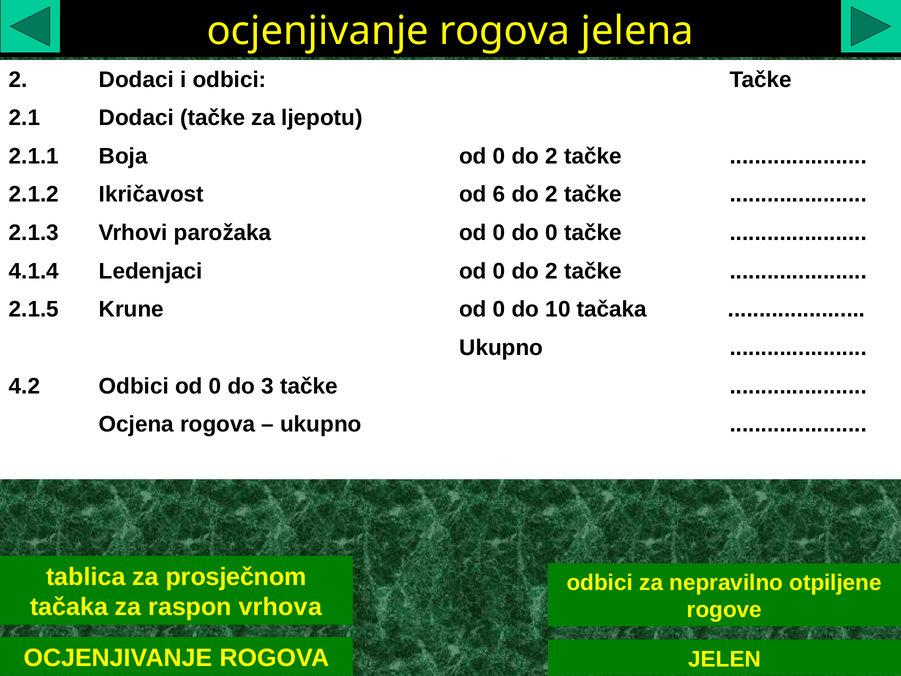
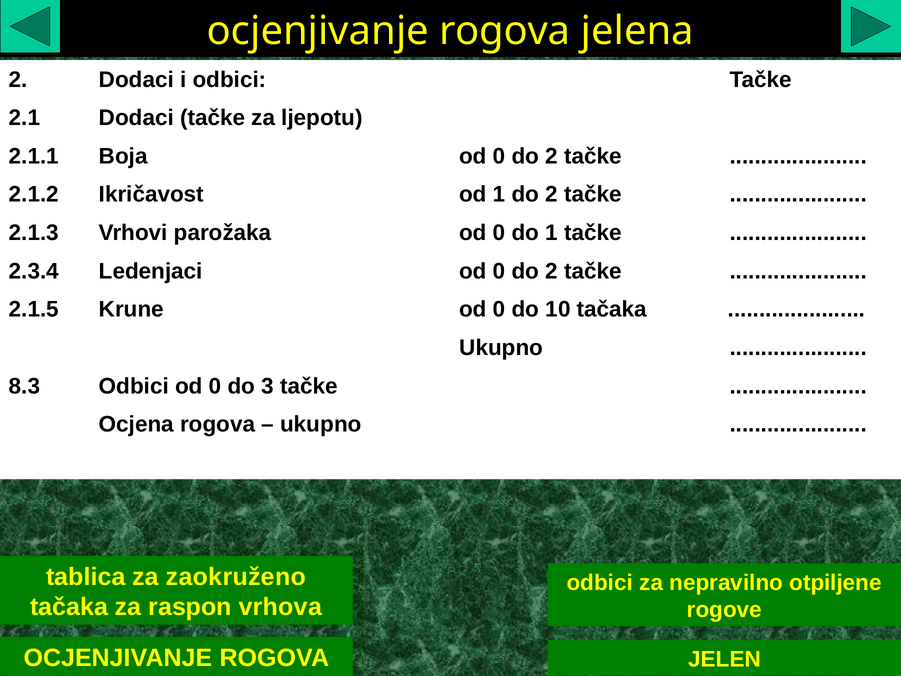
od 6: 6 -> 1
do 0: 0 -> 1
4.1.4: 4.1.4 -> 2.3.4
4.2: 4.2 -> 8.3
prosječnom: prosječnom -> zaokruženo
